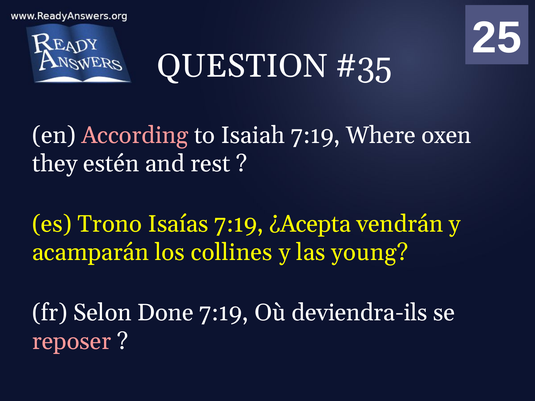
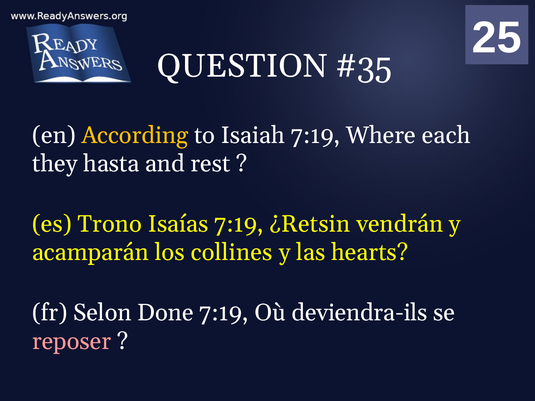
According colour: pink -> yellow
oxen: oxen -> each
estén: estén -> hasta
¿Acepta: ¿Acepta -> ¿Retsin
young: young -> hearts
